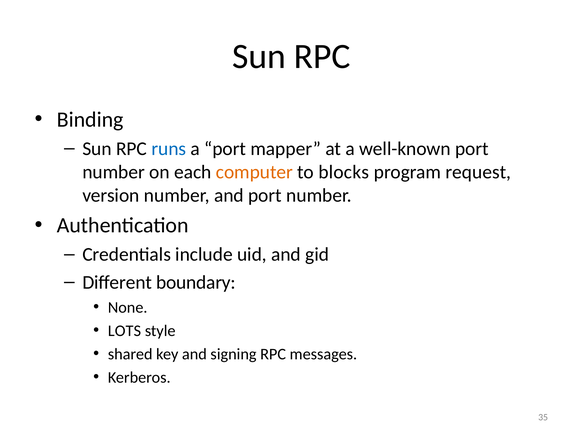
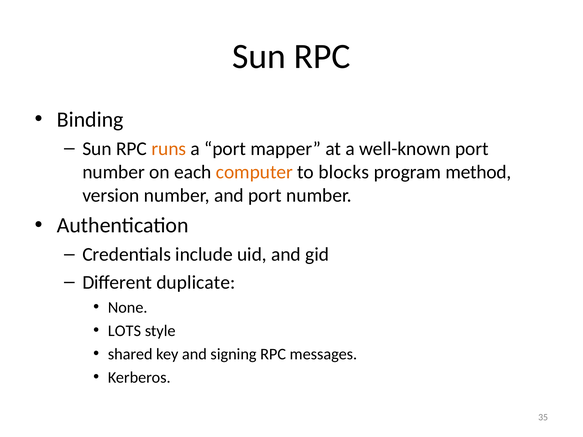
runs colour: blue -> orange
request: request -> method
boundary: boundary -> duplicate
